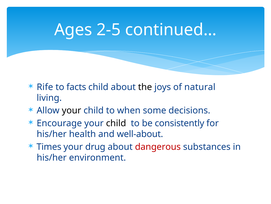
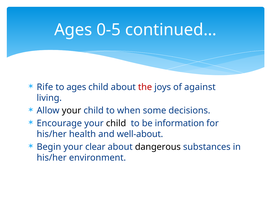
2-5: 2-5 -> 0-5
to facts: facts -> ages
the colour: black -> red
natural: natural -> against
consistently: consistently -> information
Times: Times -> Begin
drug: drug -> clear
dangerous colour: red -> black
